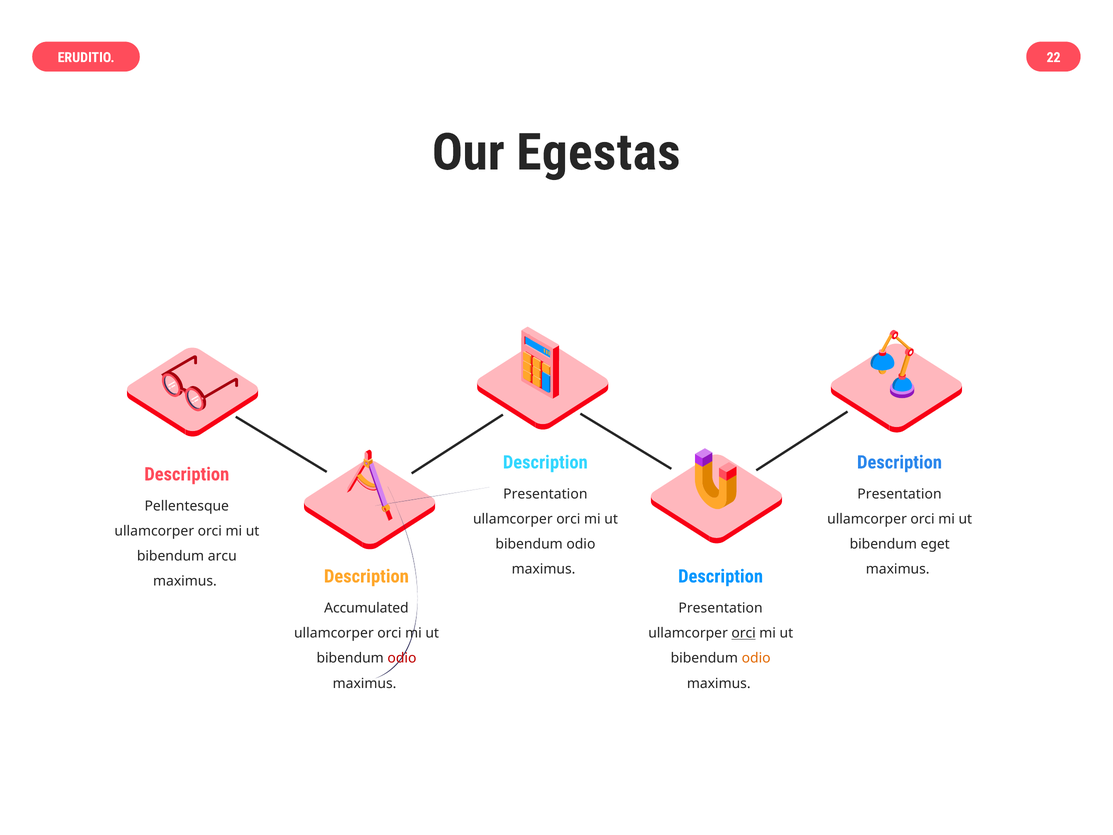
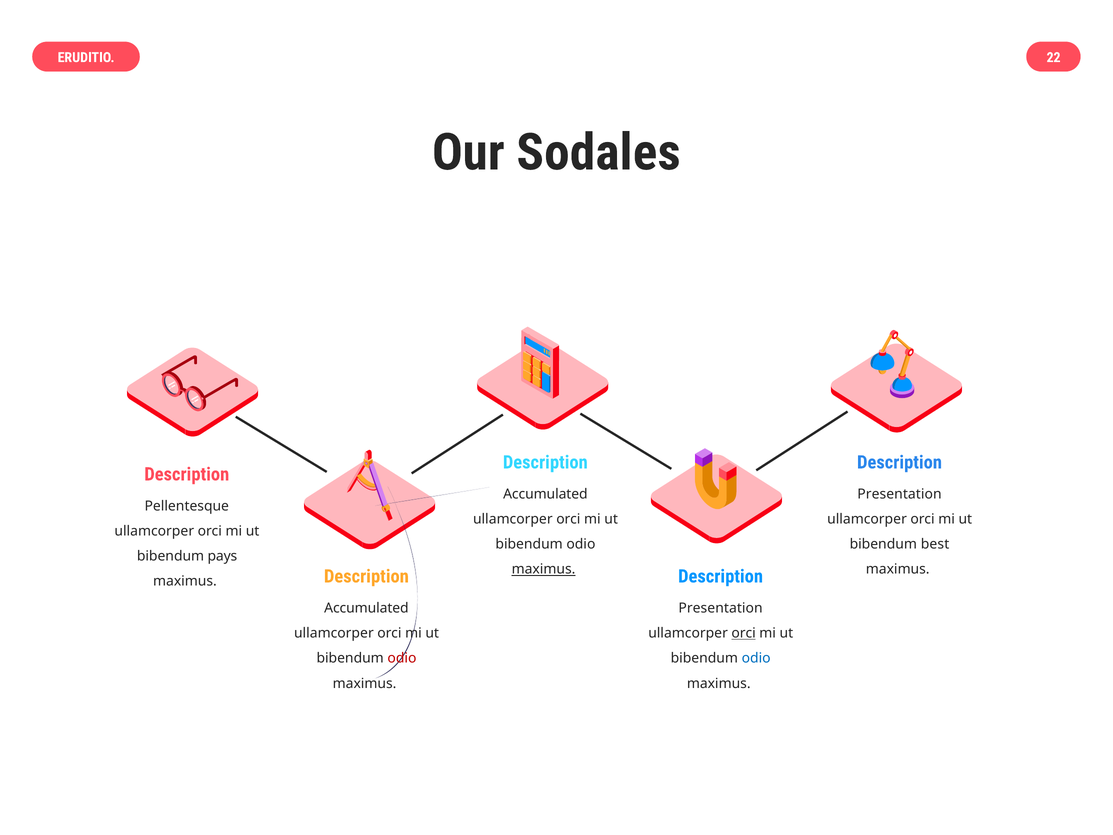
Egestas: Egestas -> Sodales
Presentation at (545, 494): Presentation -> Accumulated
eget: eget -> best
arcu: arcu -> pays
maximus at (544, 569) underline: none -> present
odio at (756, 658) colour: orange -> blue
